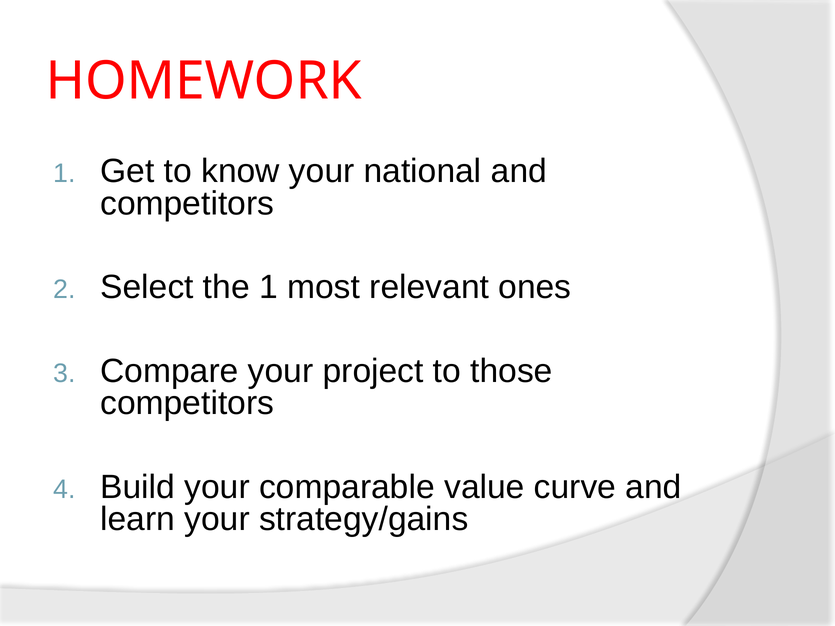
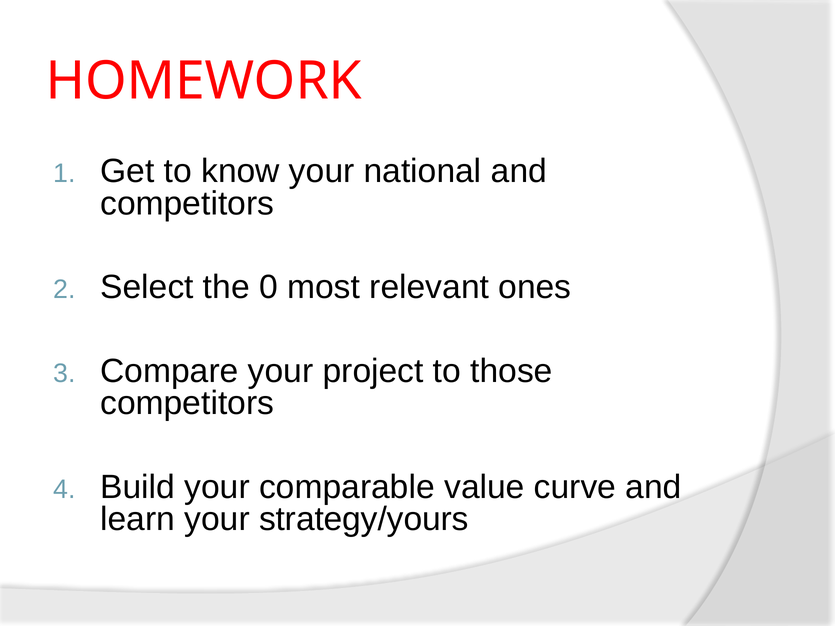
the 1: 1 -> 0
strategy/gains: strategy/gains -> strategy/yours
